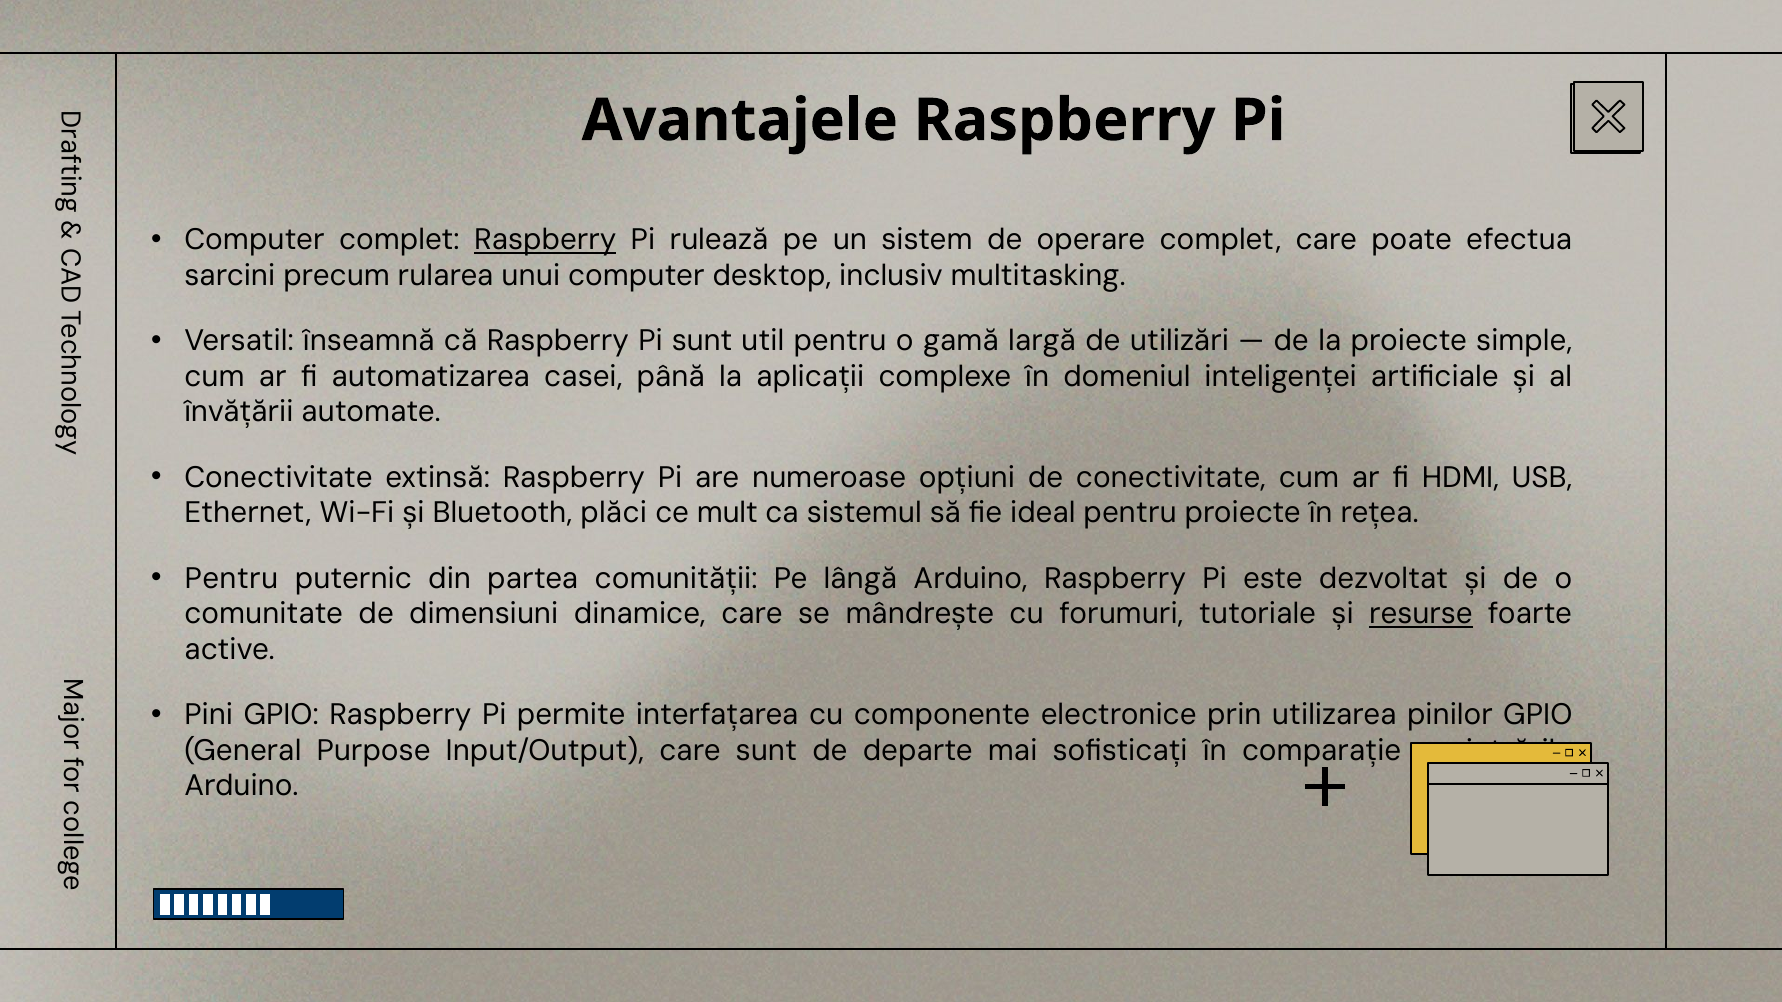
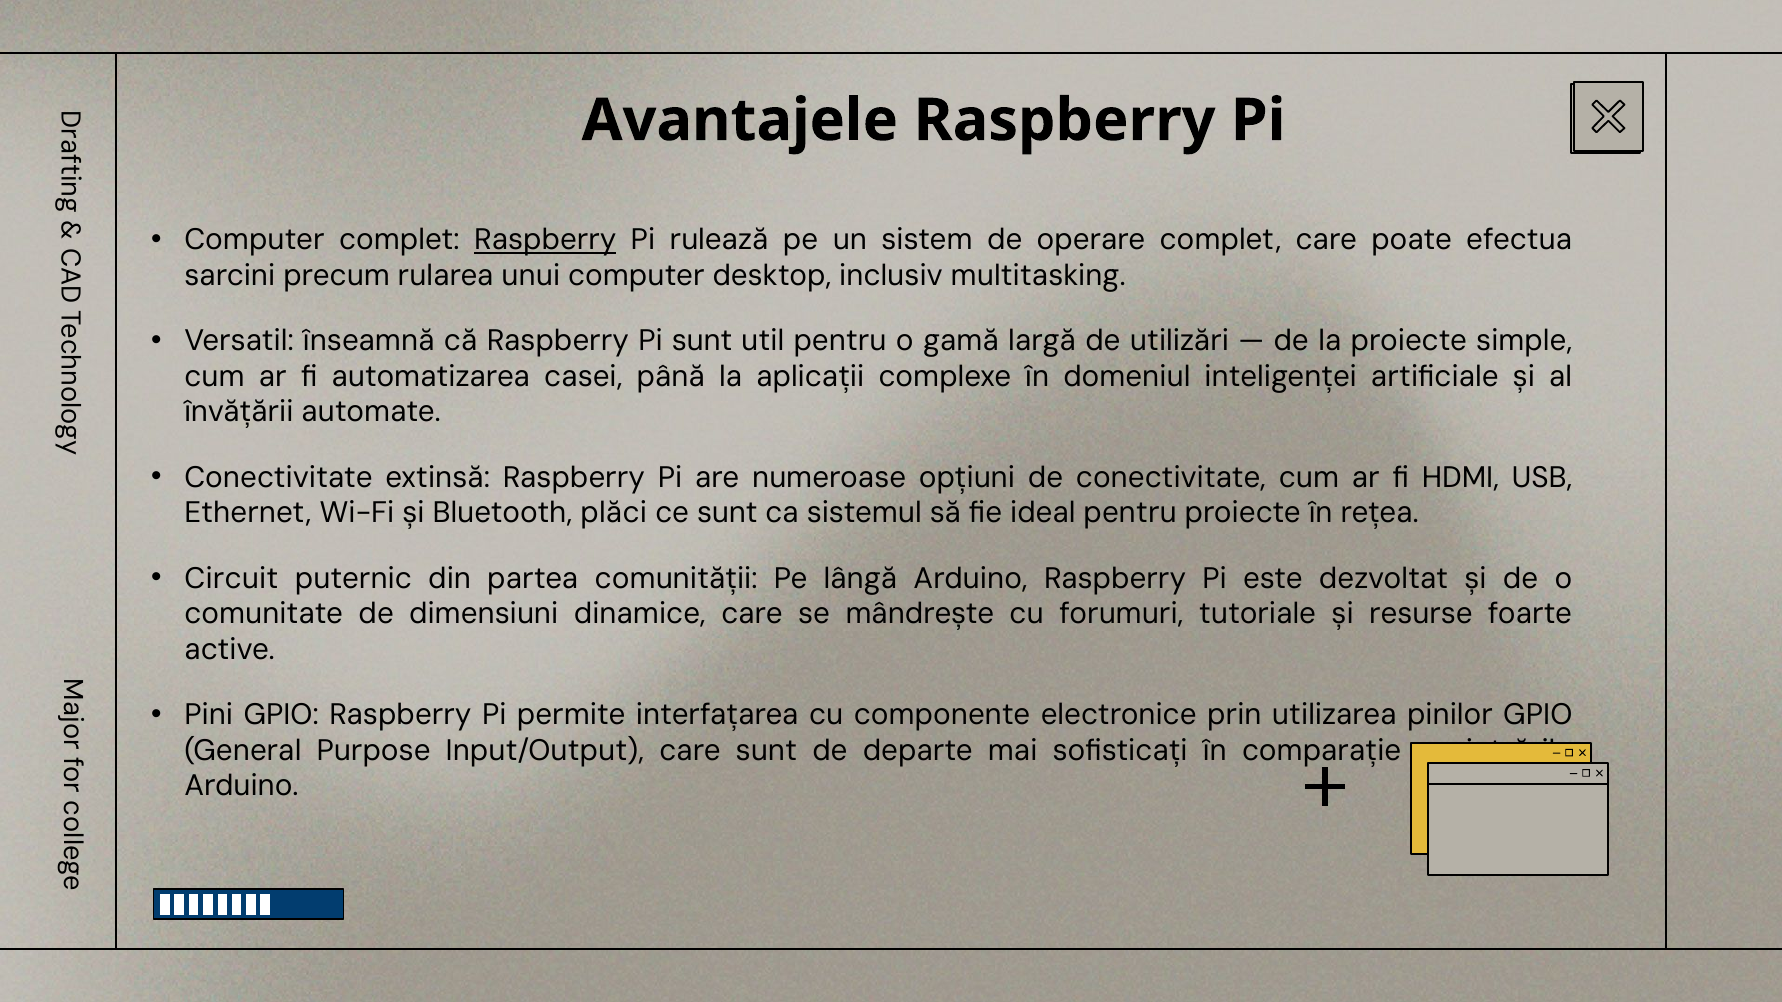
ce mult: mult -> sunt
Pentru at (231, 579): Pentru -> Circuit
resurse underline: present -> none
